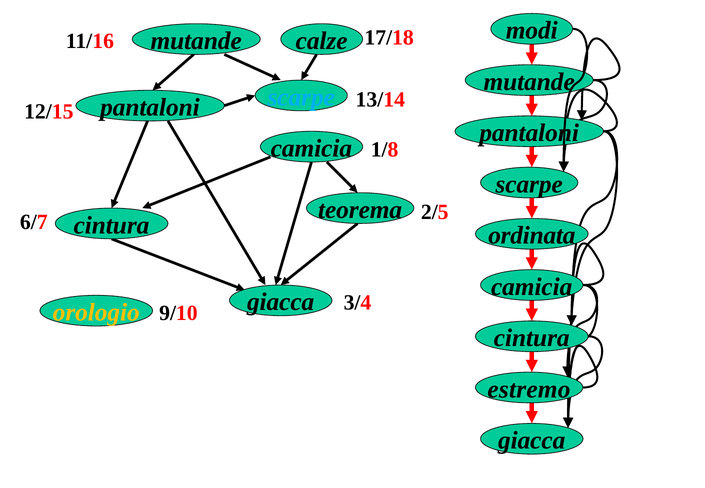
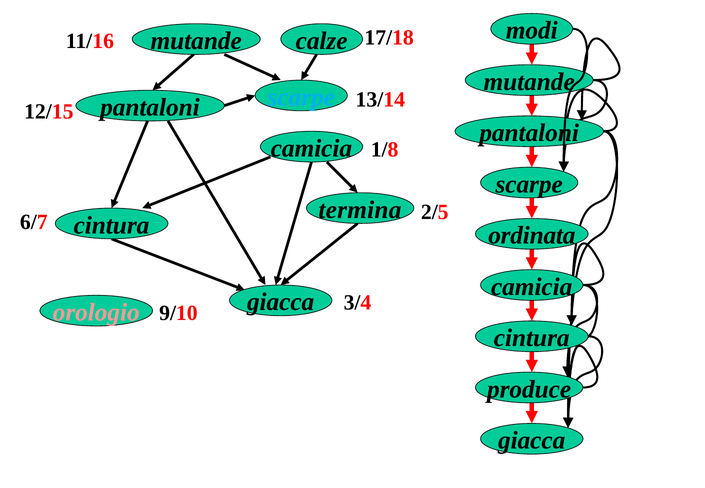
teorema: teorema -> termina
orologio colour: yellow -> pink
estremo: estremo -> produce
